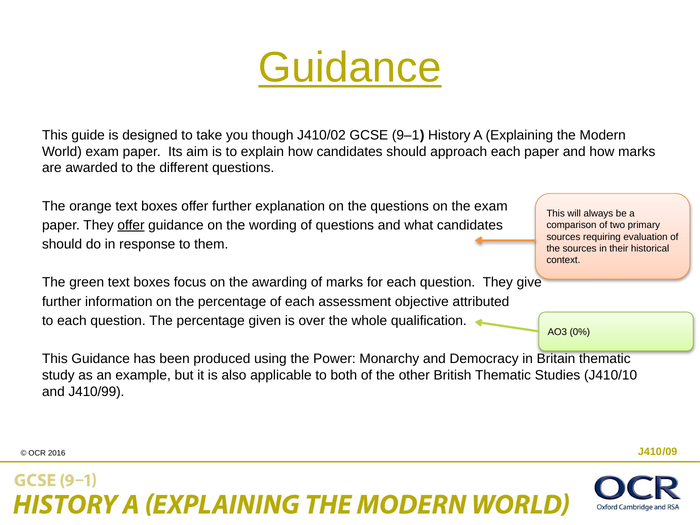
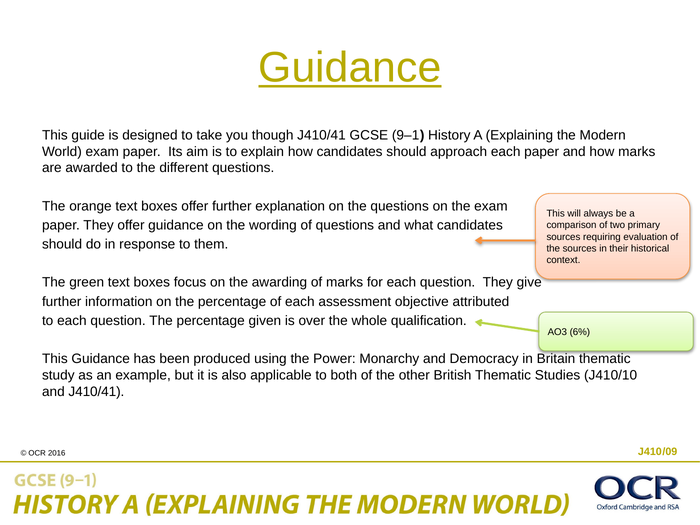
though J410/02: J410/02 -> J410/41
offer at (131, 225) underline: present -> none
0%: 0% -> 6%
and J410/99: J410/99 -> J410/41
